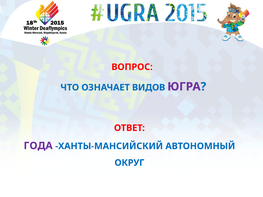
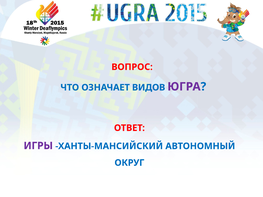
ГОДА: ГОДА -> ИГРЫ
